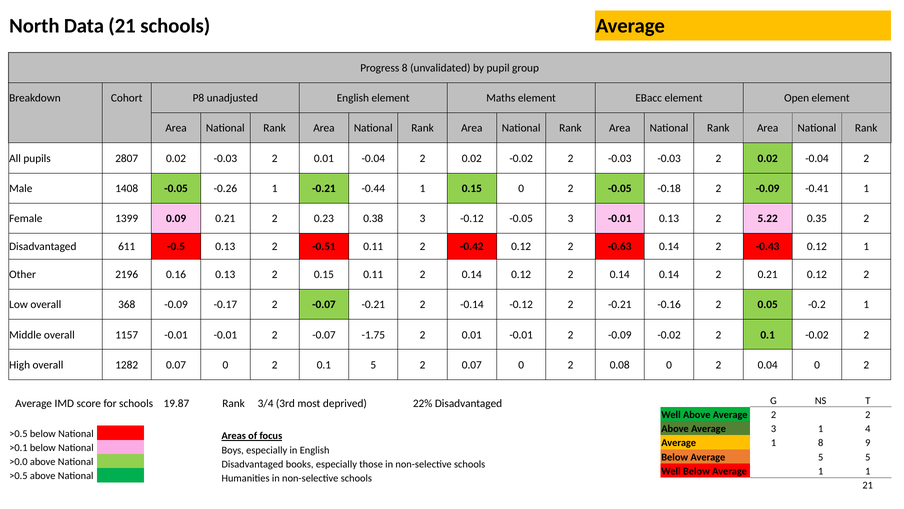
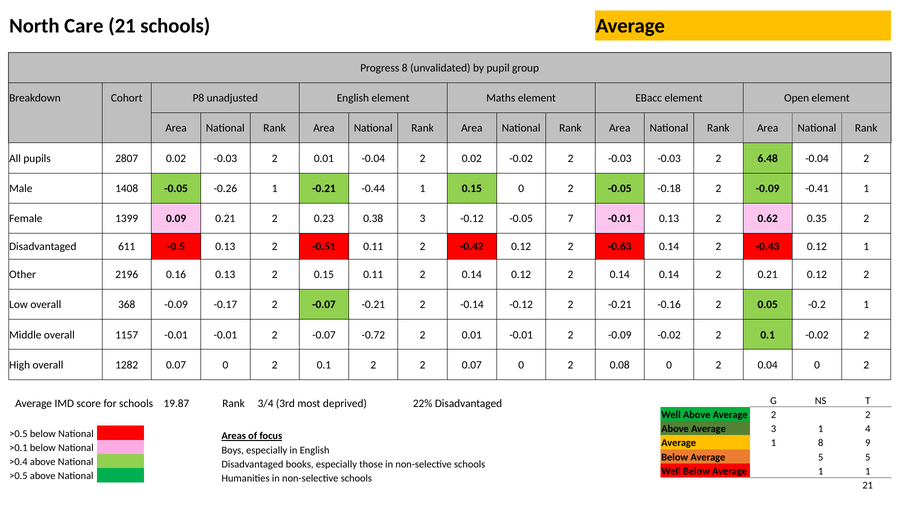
Data: Data -> Care
-0.03 2 0.02: 0.02 -> 6.48
-0.05 3: 3 -> 7
5.22: 5.22 -> 0.62
-1.75: -1.75 -> -0.72
0.1 5: 5 -> 2
>0.0: >0.0 -> >0.4
